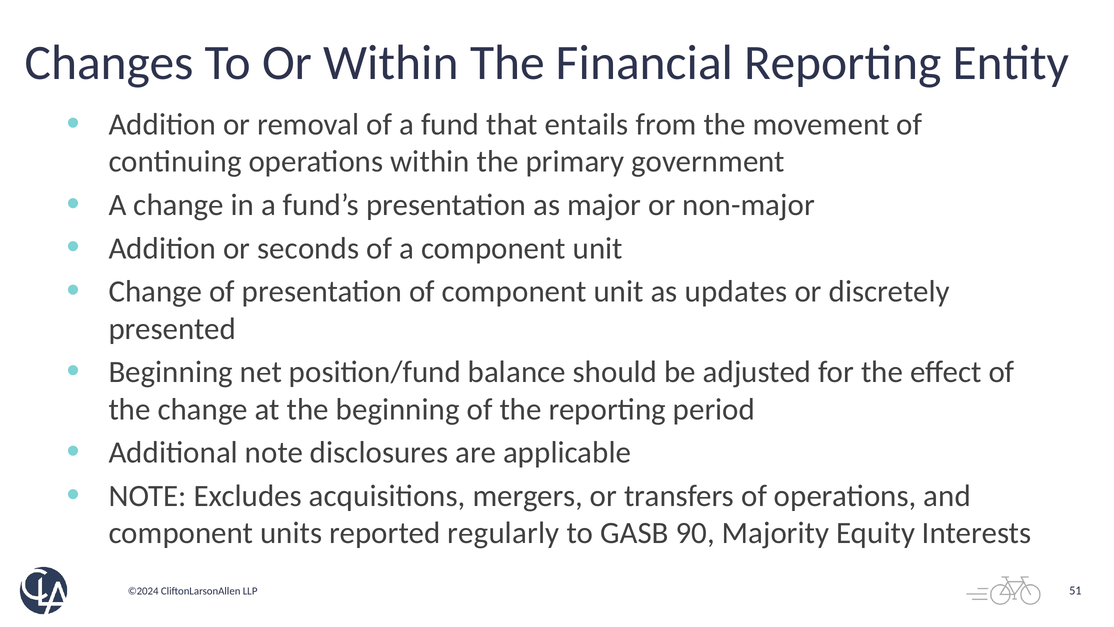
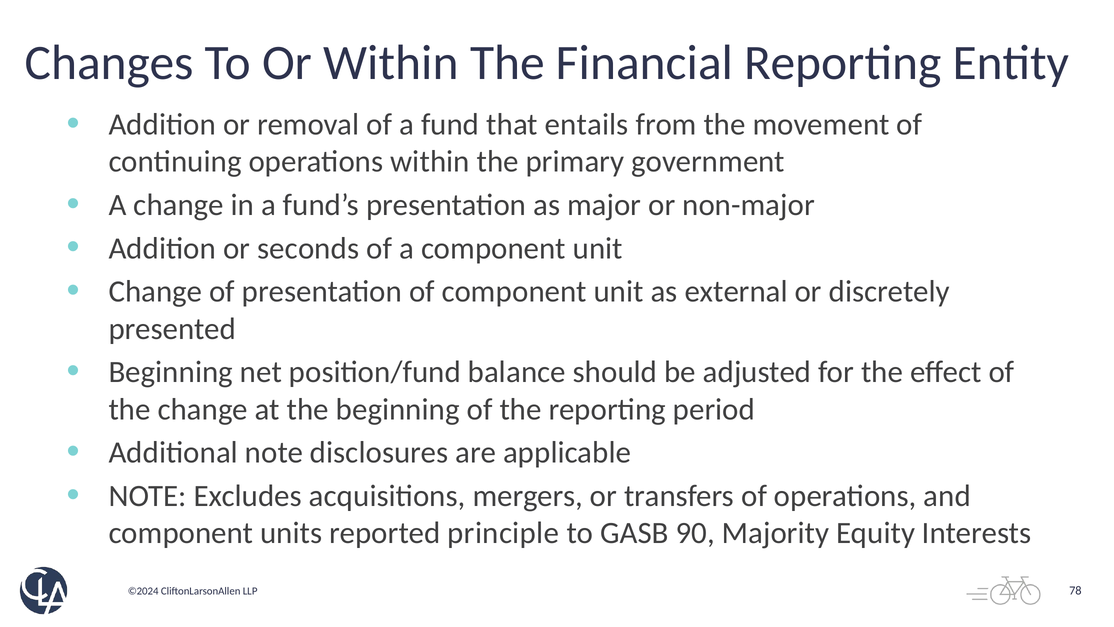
updates: updates -> external
regularly: regularly -> principle
51: 51 -> 78
